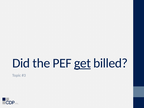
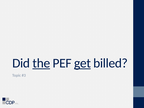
the underline: none -> present
